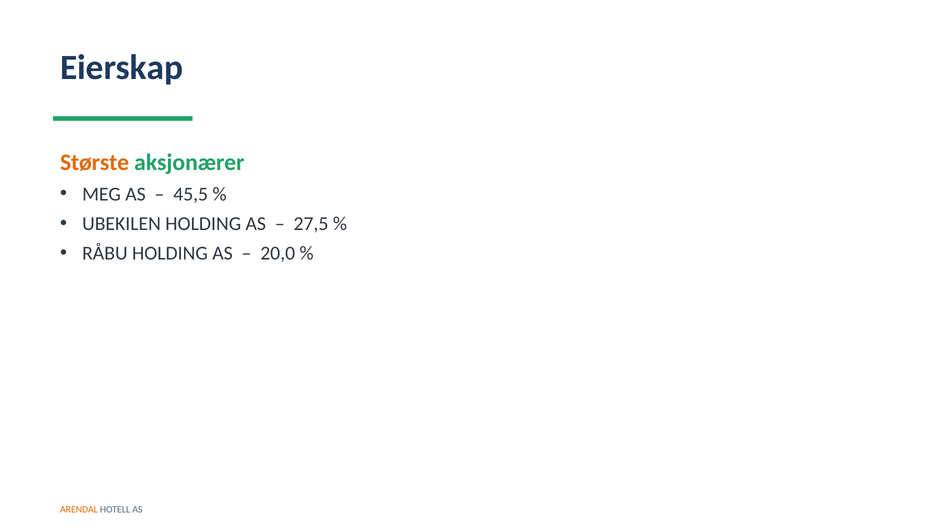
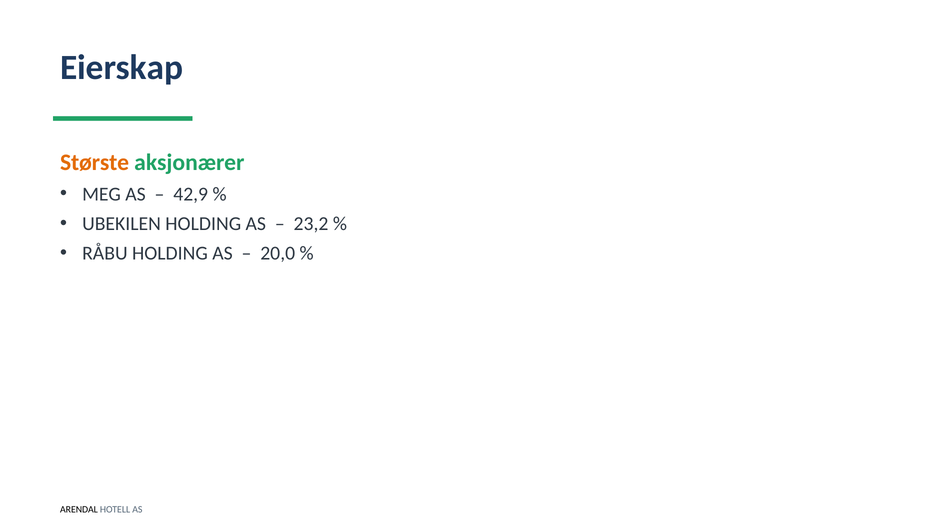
45,5: 45,5 -> 42,9
27,5: 27,5 -> 23,2
ARENDAL colour: orange -> black
